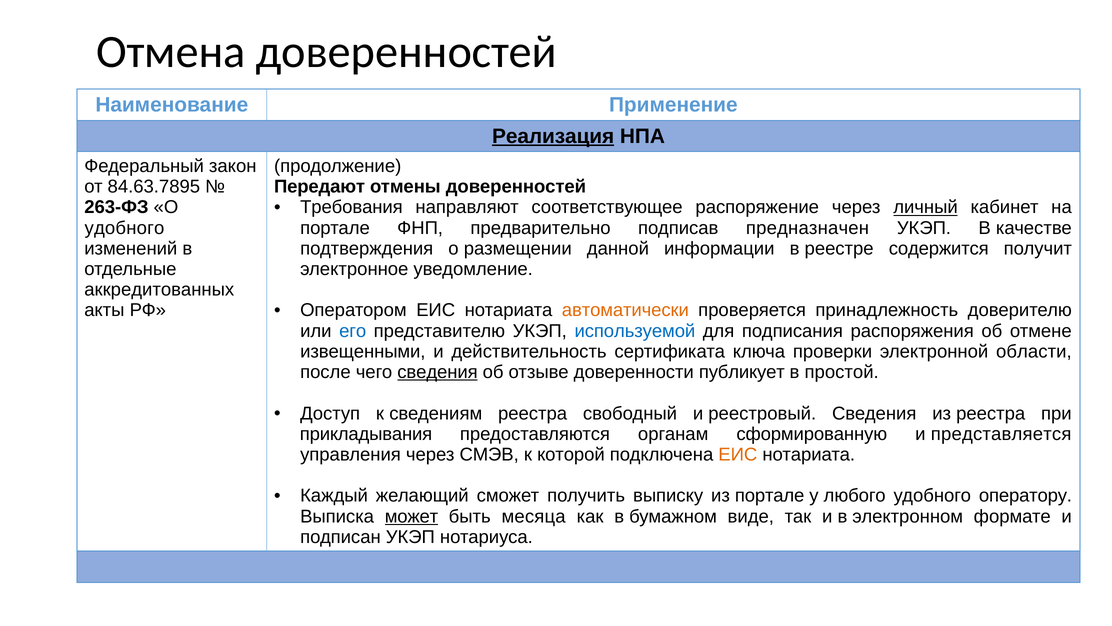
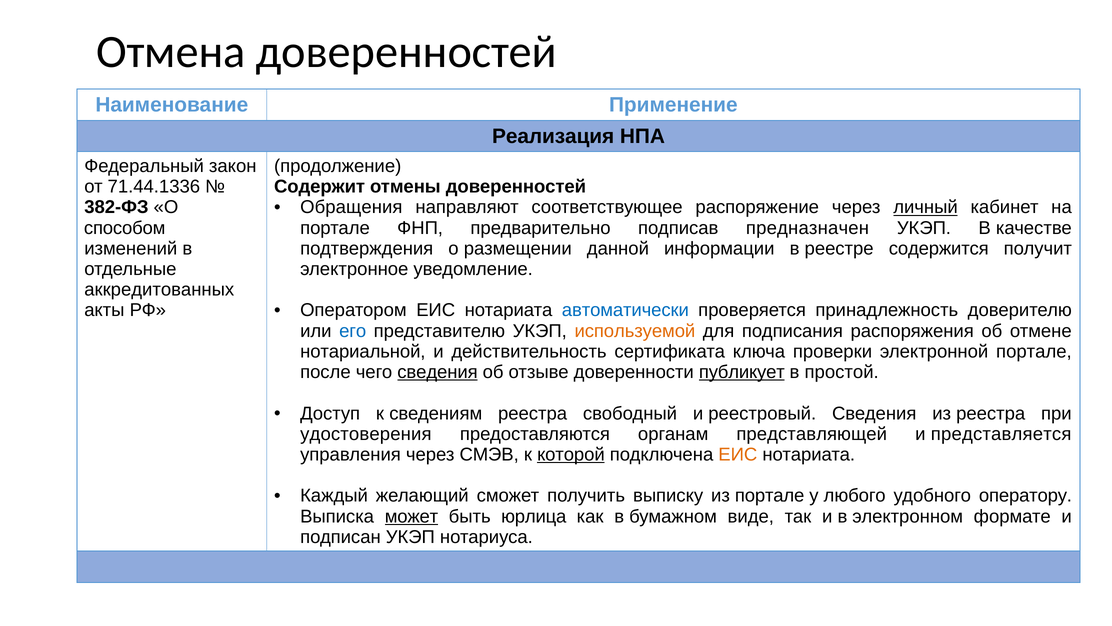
Реализация underline: present -> none
84.63.7895: 84.63.7895 -> 71.44.1336
Передают: Передают -> Содержит
263-ФЗ: 263-ФЗ -> 382-ФЗ
Требования: Требования -> Обращения
удобного at (124, 228): удобного -> способом
автоматически colour: orange -> blue
используемой colour: blue -> orange
извещенными: извещенными -> нотариальной
электронной области: области -> портале
публикует underline: none -> present
прикладывания: прикладывания -> удостоверения
сформированную: сформированную -> представляющей
которой underline: none -> present
месяца: месяца -> юрлица
